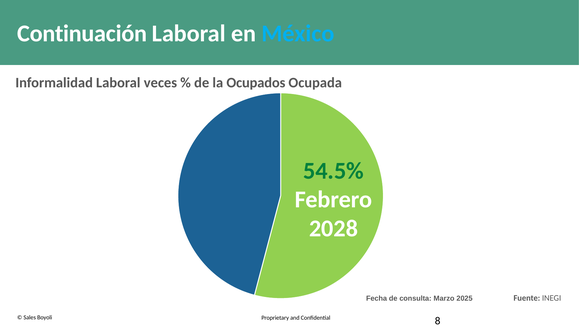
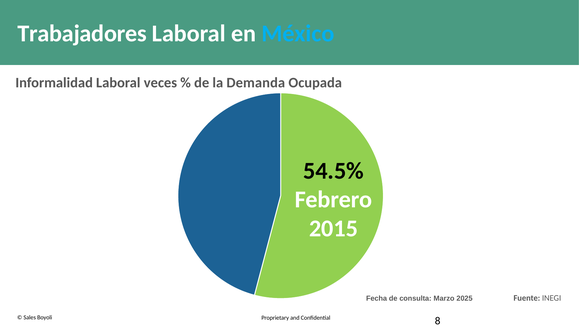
Continuación: Continuación -> Trabajadores
Ocupados: Ocupados -> Demanda
54.5% colour: green -> black
2028: 2028 -> 2015
